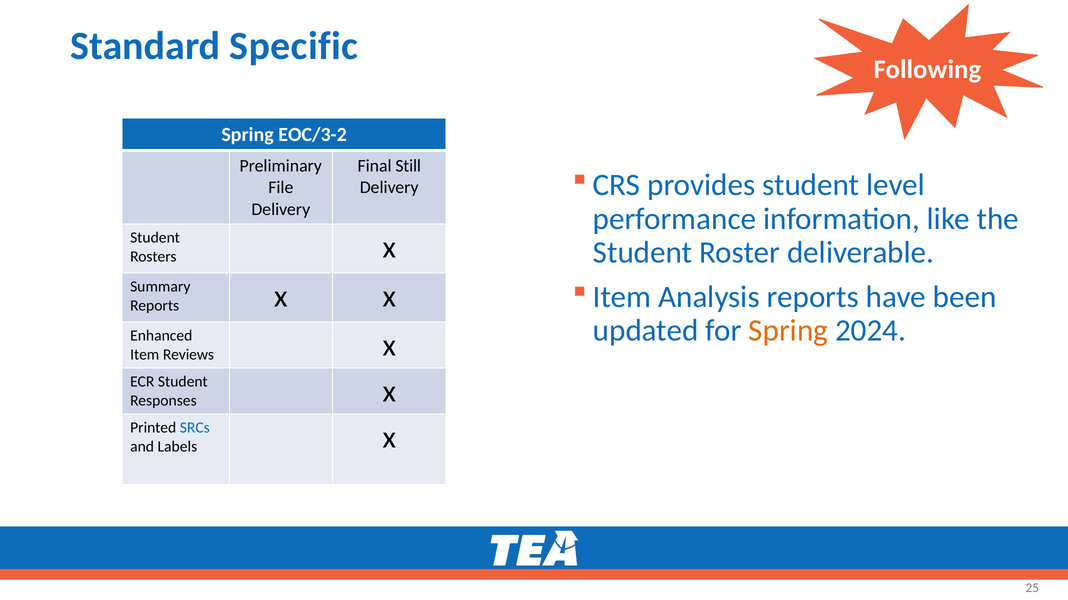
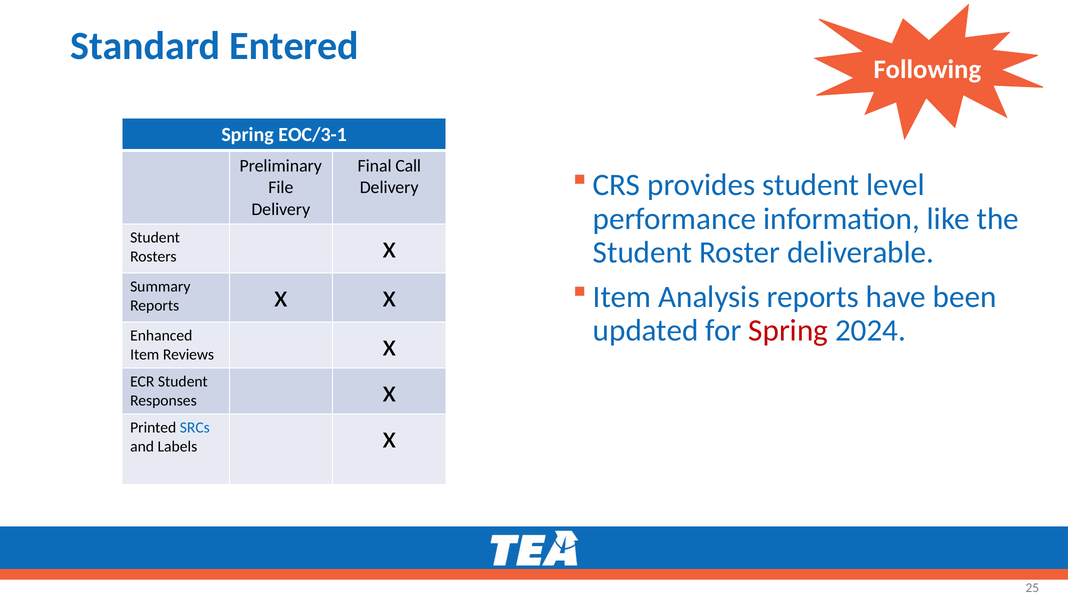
Specific: Specific -> Entered
EOC/3-2: EOC/3-2 -> EOC/3-1
Still: Still -> Call
Spring at (788, 331) colour: orange -> red
